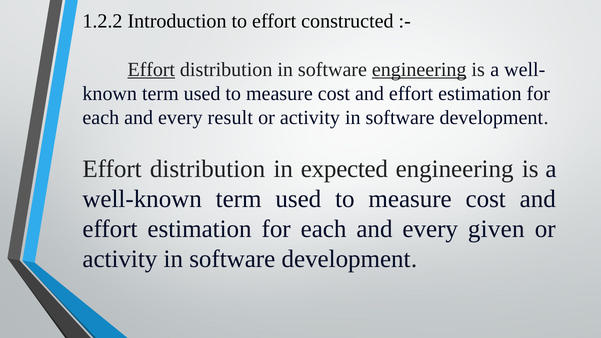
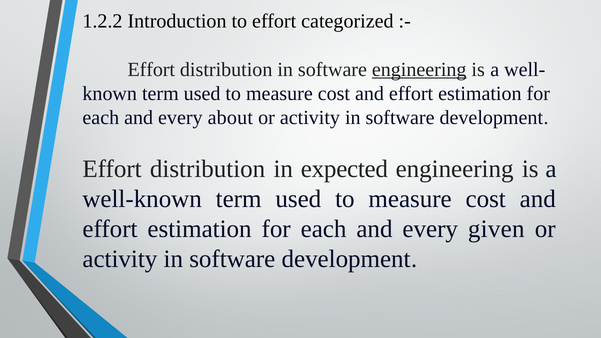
constructed: constructed -> categorized
Effort at (151, 69) underline: present -> none
result: result -> about
